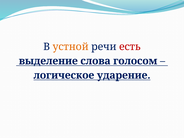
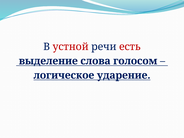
устной colour: orange -> red
